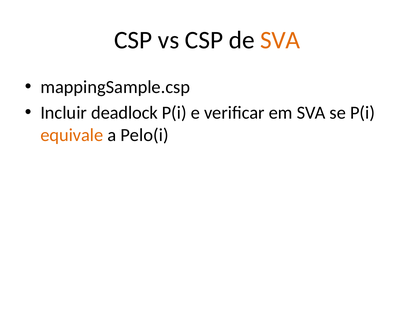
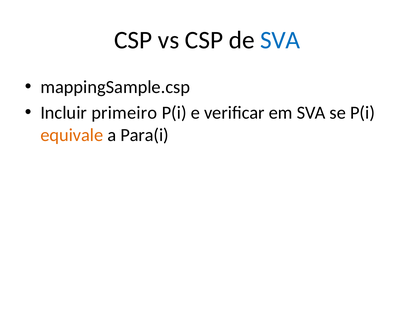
SVA at (280, 40) colour: orange -> blue
deadlock: deadlock -> primeiro
Pelo(i: Pelo(i -> Para(i
